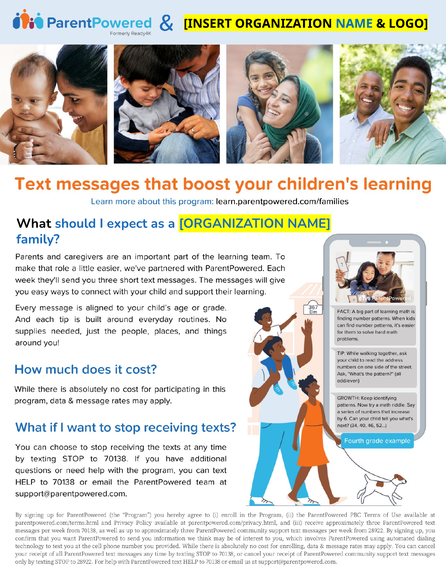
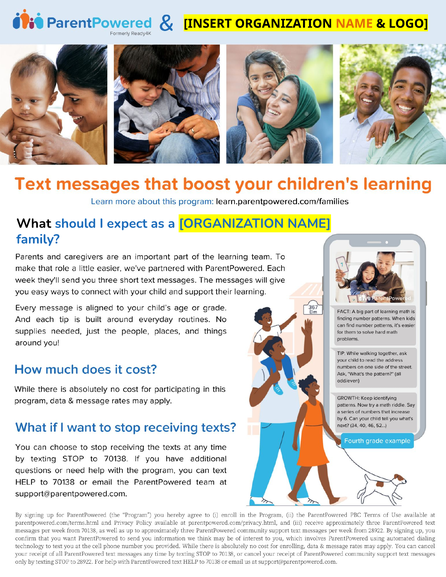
NAME at (354, 24) colour: blue -> orange
